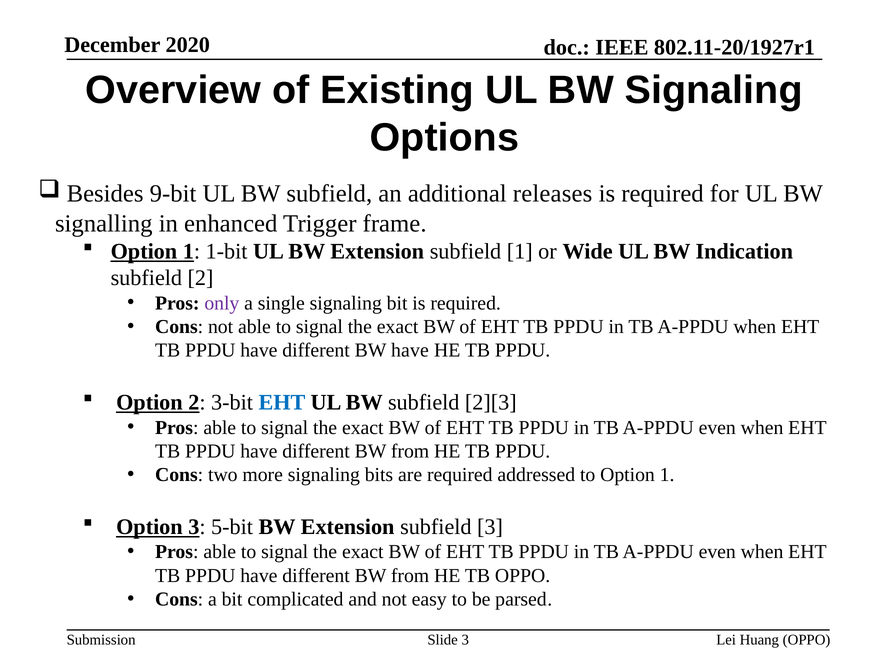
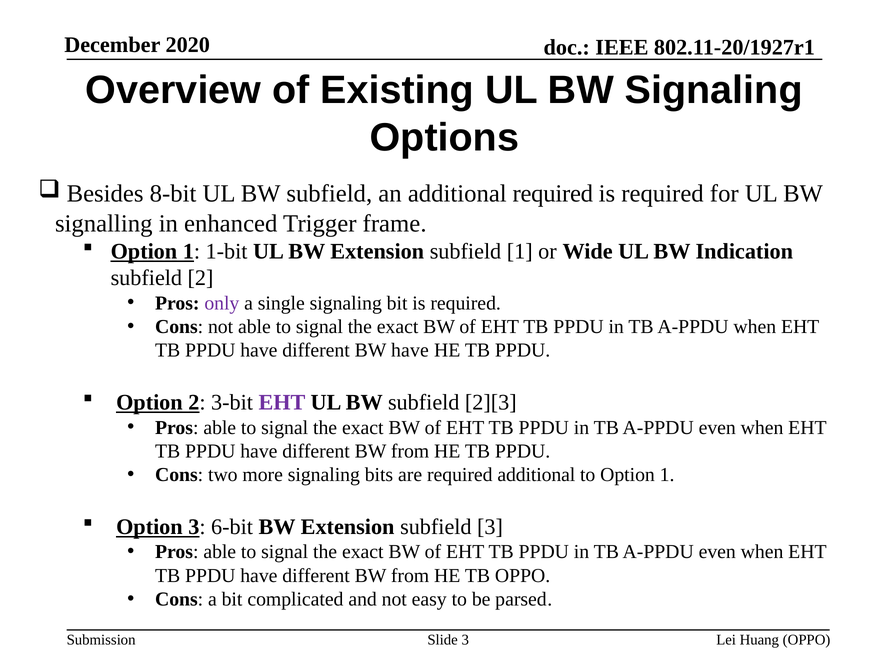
9-bit: 9-bit -> 8-bit
additional releases: releases -> required
EHT at (282, 402) colour: blue -> purple
required addressed: addressed -> additional
5-bit: 5-bit -> 6-bit
